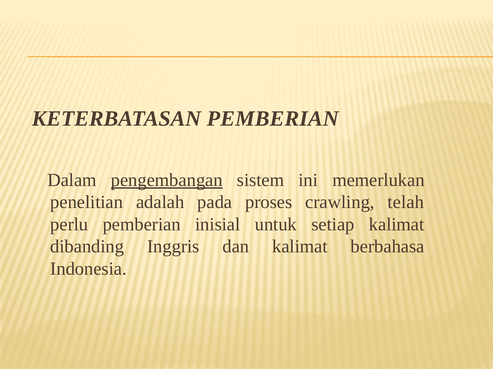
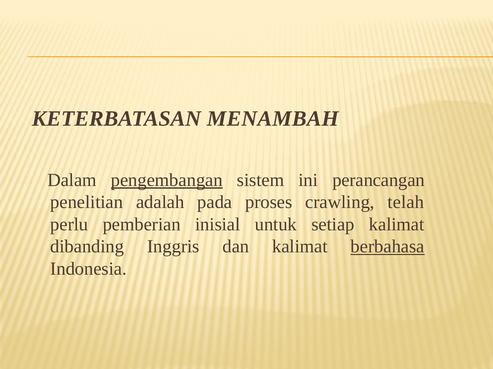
KETERBATASAN PEMBERIAN: PEMBERIAN -> MENAMBAH
memerlukan: memerlukan -> perancangan
berbahasa underline: none -> present
